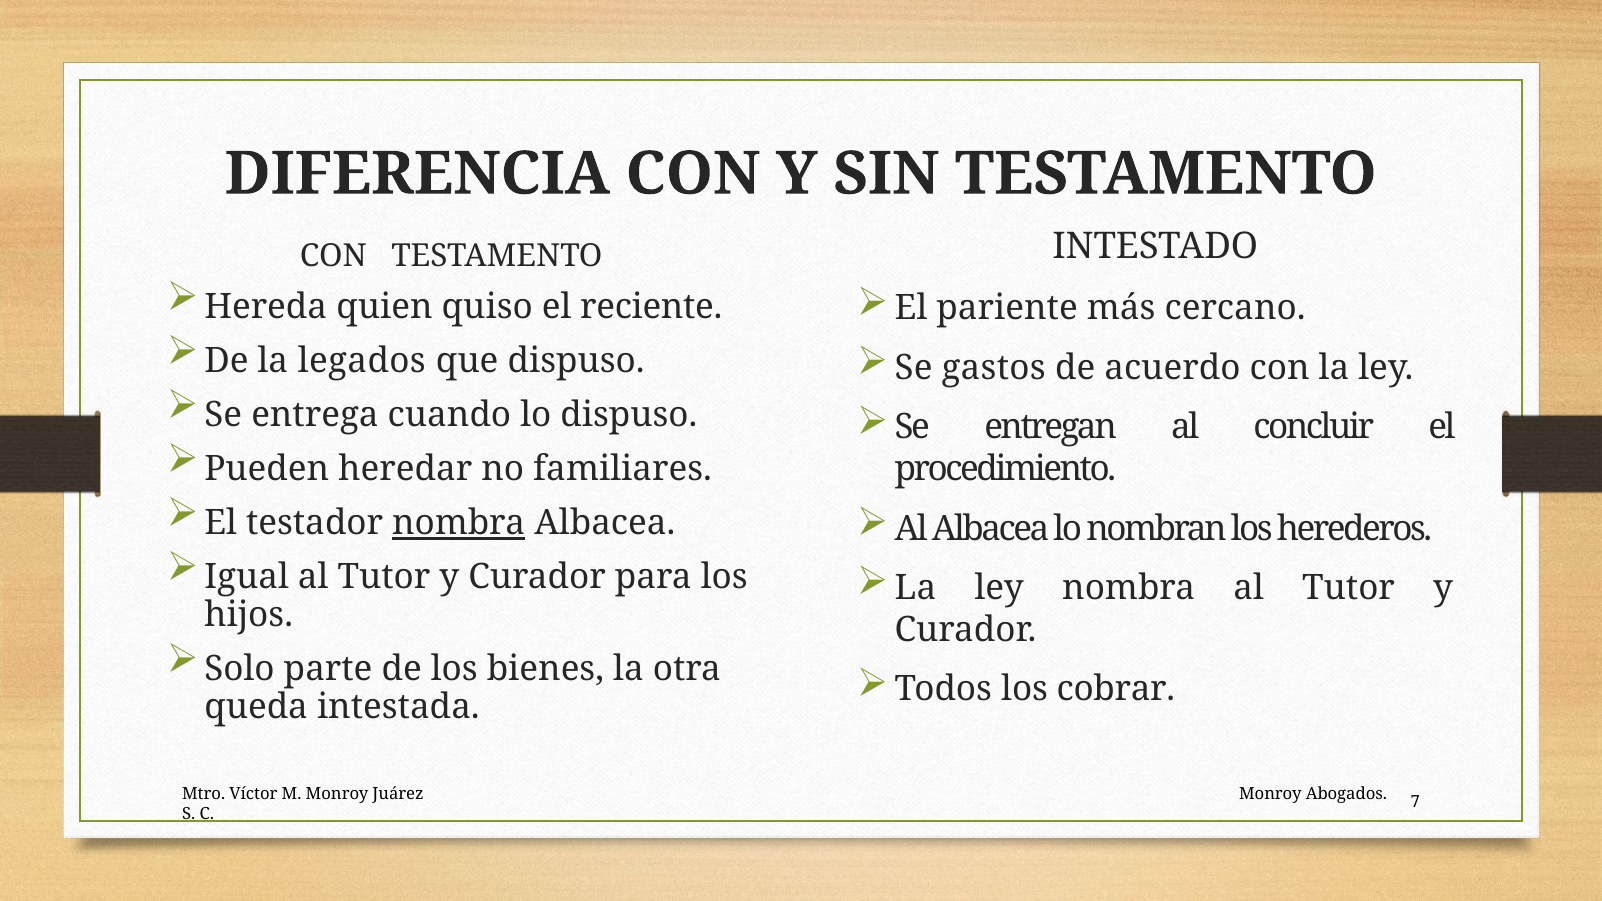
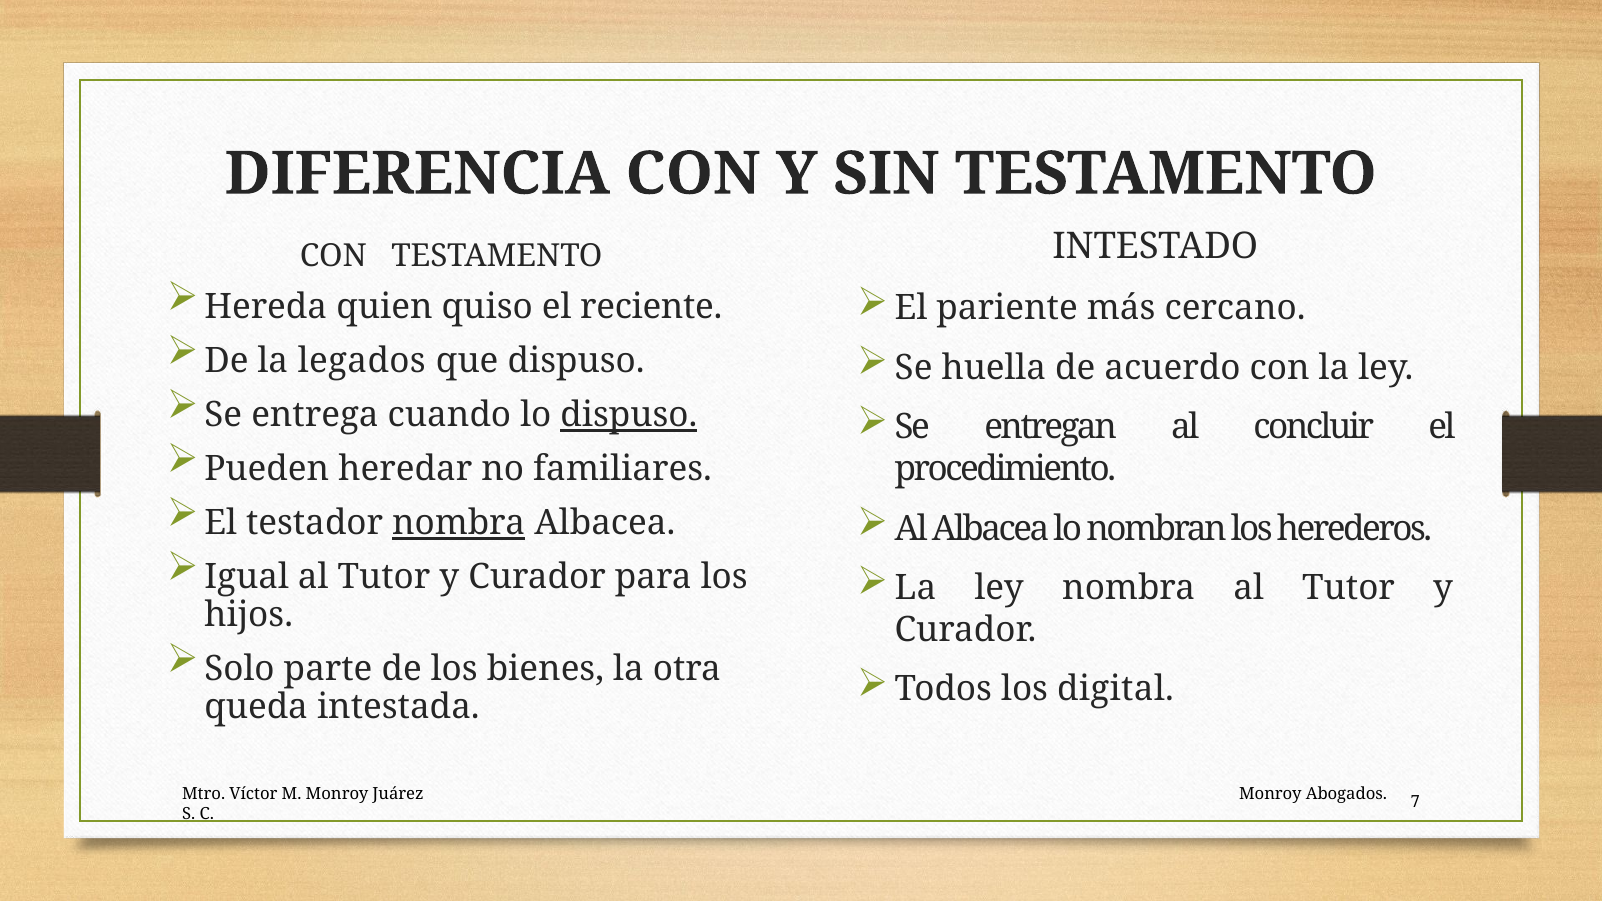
gastos: gastos -> huella
dispuso at (629, 415) underline: none -> present
cobrar: cobrar -> digital
